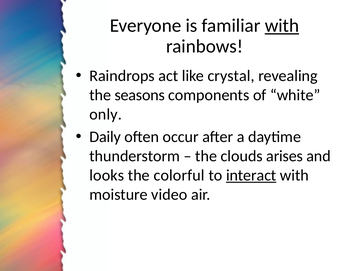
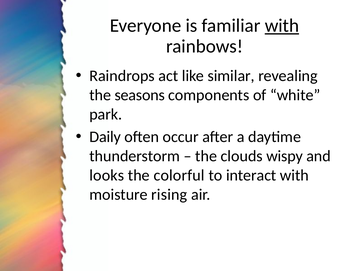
crystal: crystal -> similar
only: only -> park
arises: arises -> wispy
interact underline: present -> none
video: video -> rising
